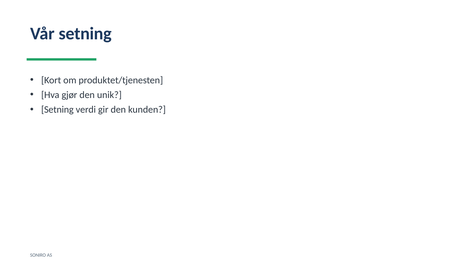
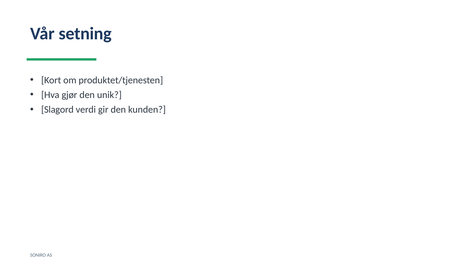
Setning at (57, 110): Setning -> Slagord
